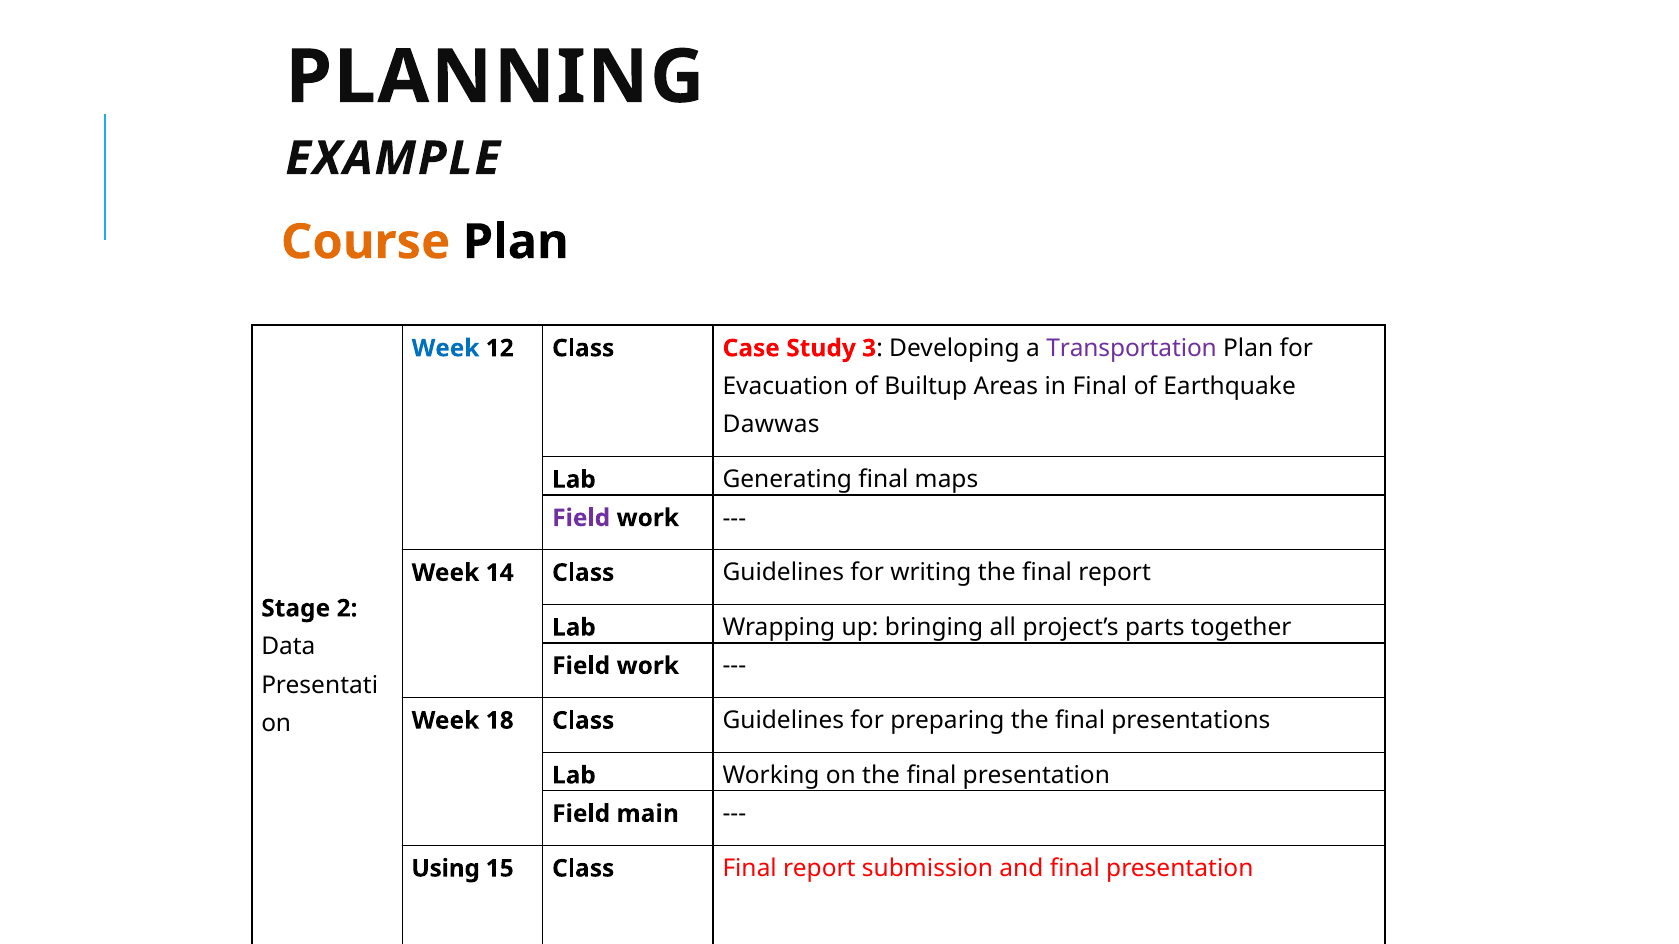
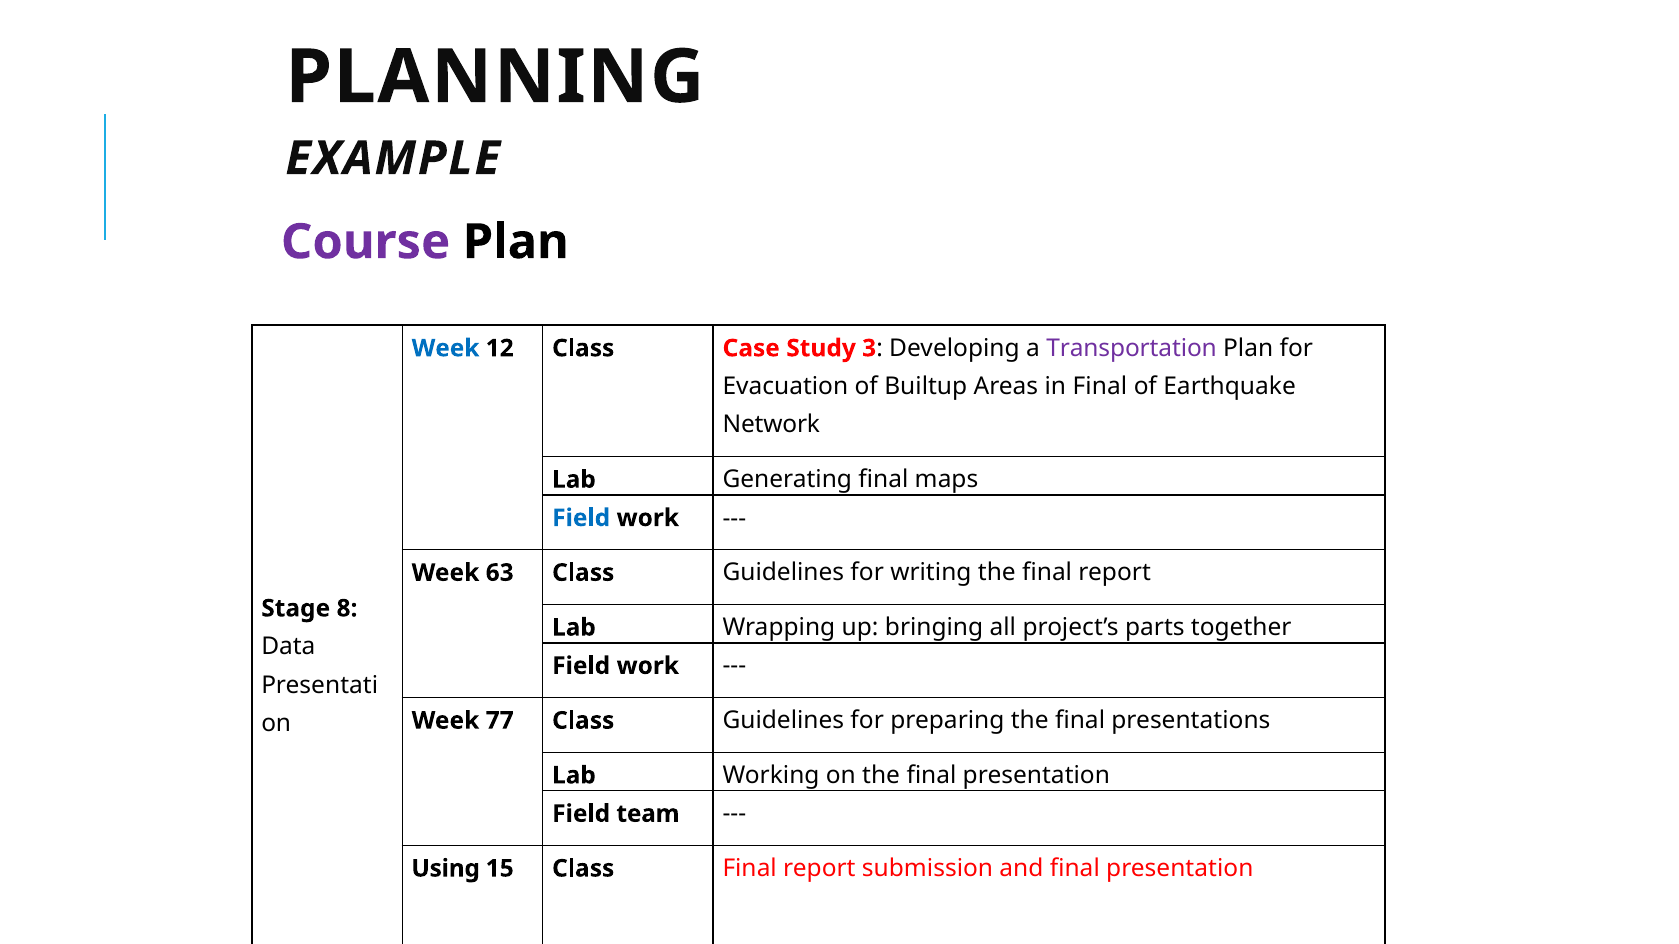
Course colour: orange -> purple
Dawwas: Dawwas -> Network
Field at (581, 518) colour: purple -> blue
14: 14 -> 63
2: 2 -> 8
18: 18 -> 77
main: main -> team
